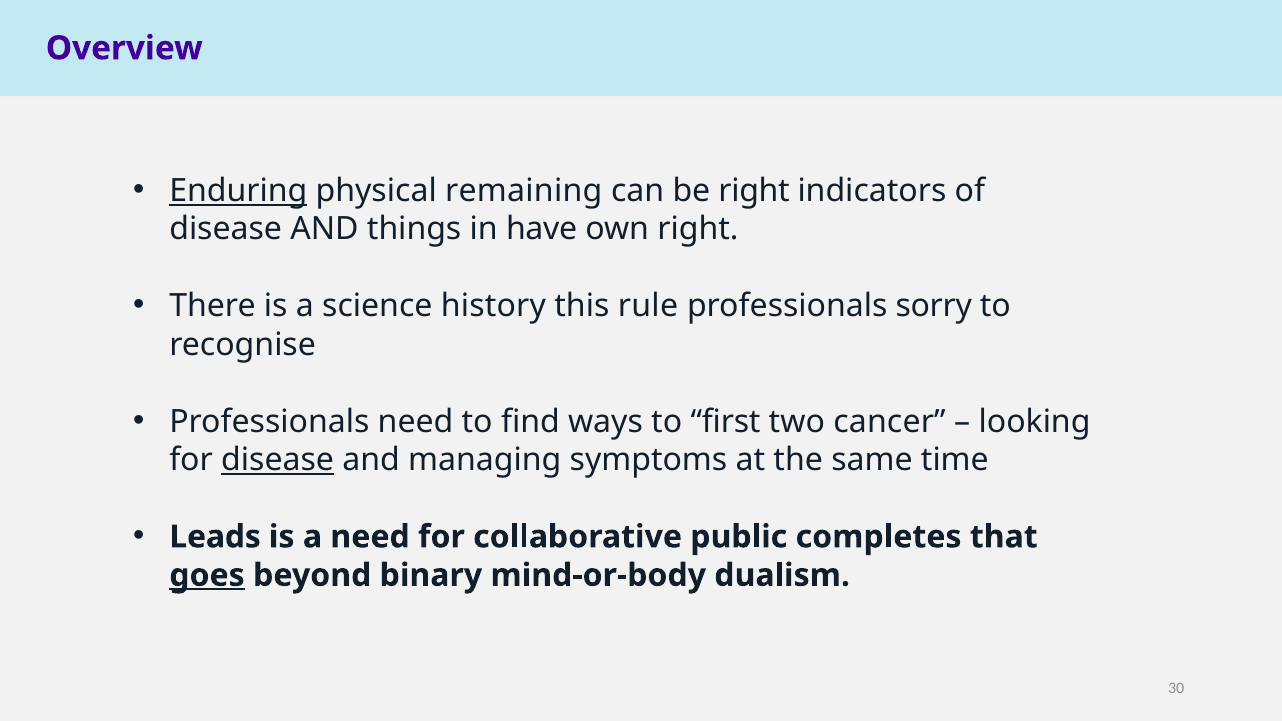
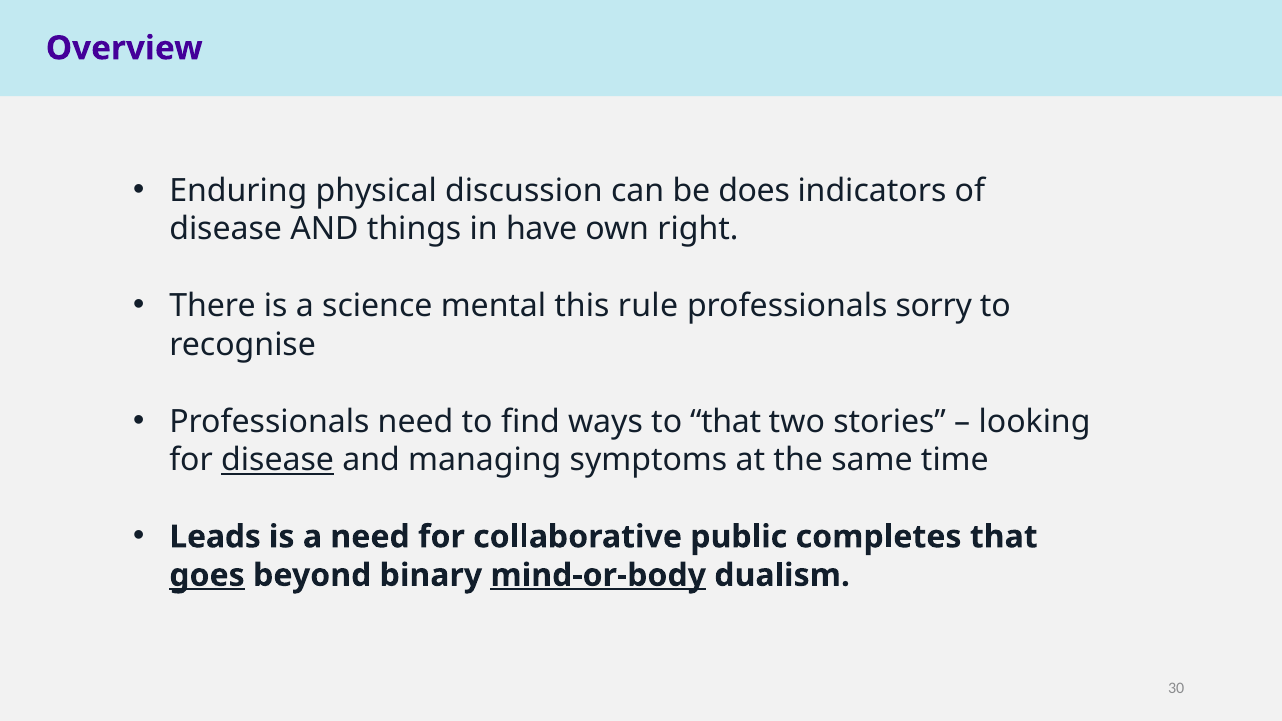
Enduring underline: present -> none
remaining: remaining -> discussion
be right: right -> does
history: history -> mental
to first: first -> that
cancer: cancer -> stories
mind-or-body underline: none -> present
